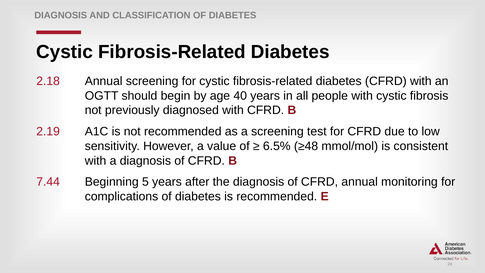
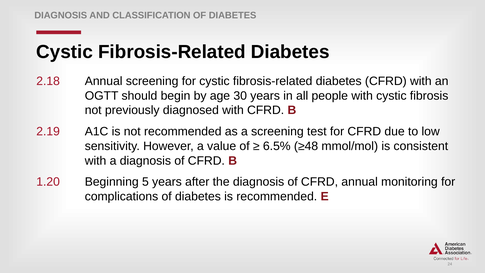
40: 40 -> 30
7.44: 7.44 -> 1.20
